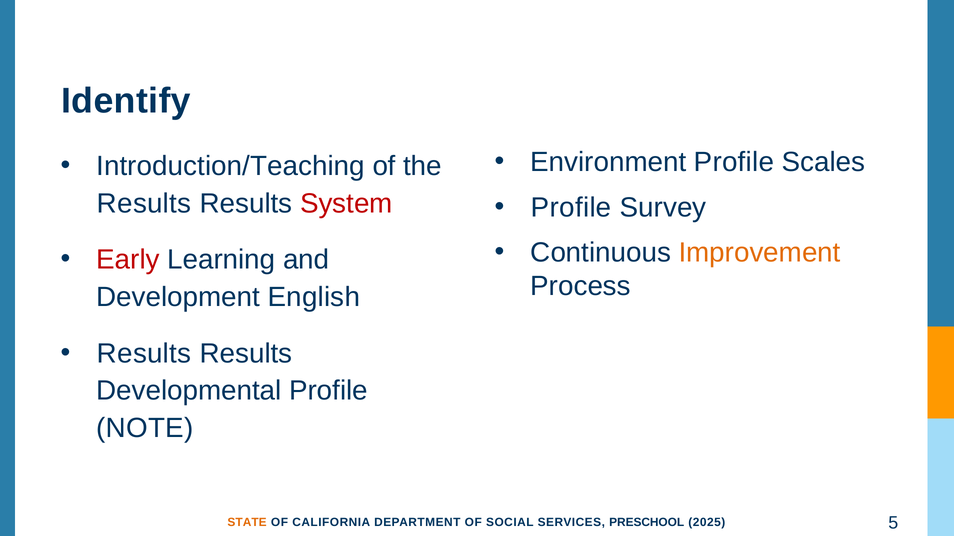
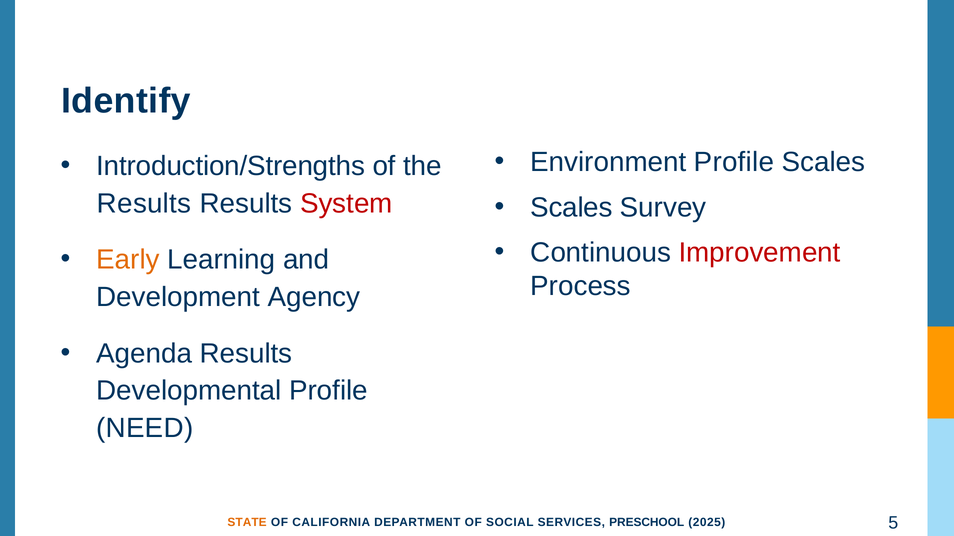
Introduction/Teaching: Introduction/Teaching -> Introduction/Strengths
Profile at (571, 208): Profile -> Scales
Improvement colour: orange -> red
Early colour: red -> orange
English: English -> Agency
Results at (144, 354): Results -> Agenda
NOTE: NOTE -> NEED
